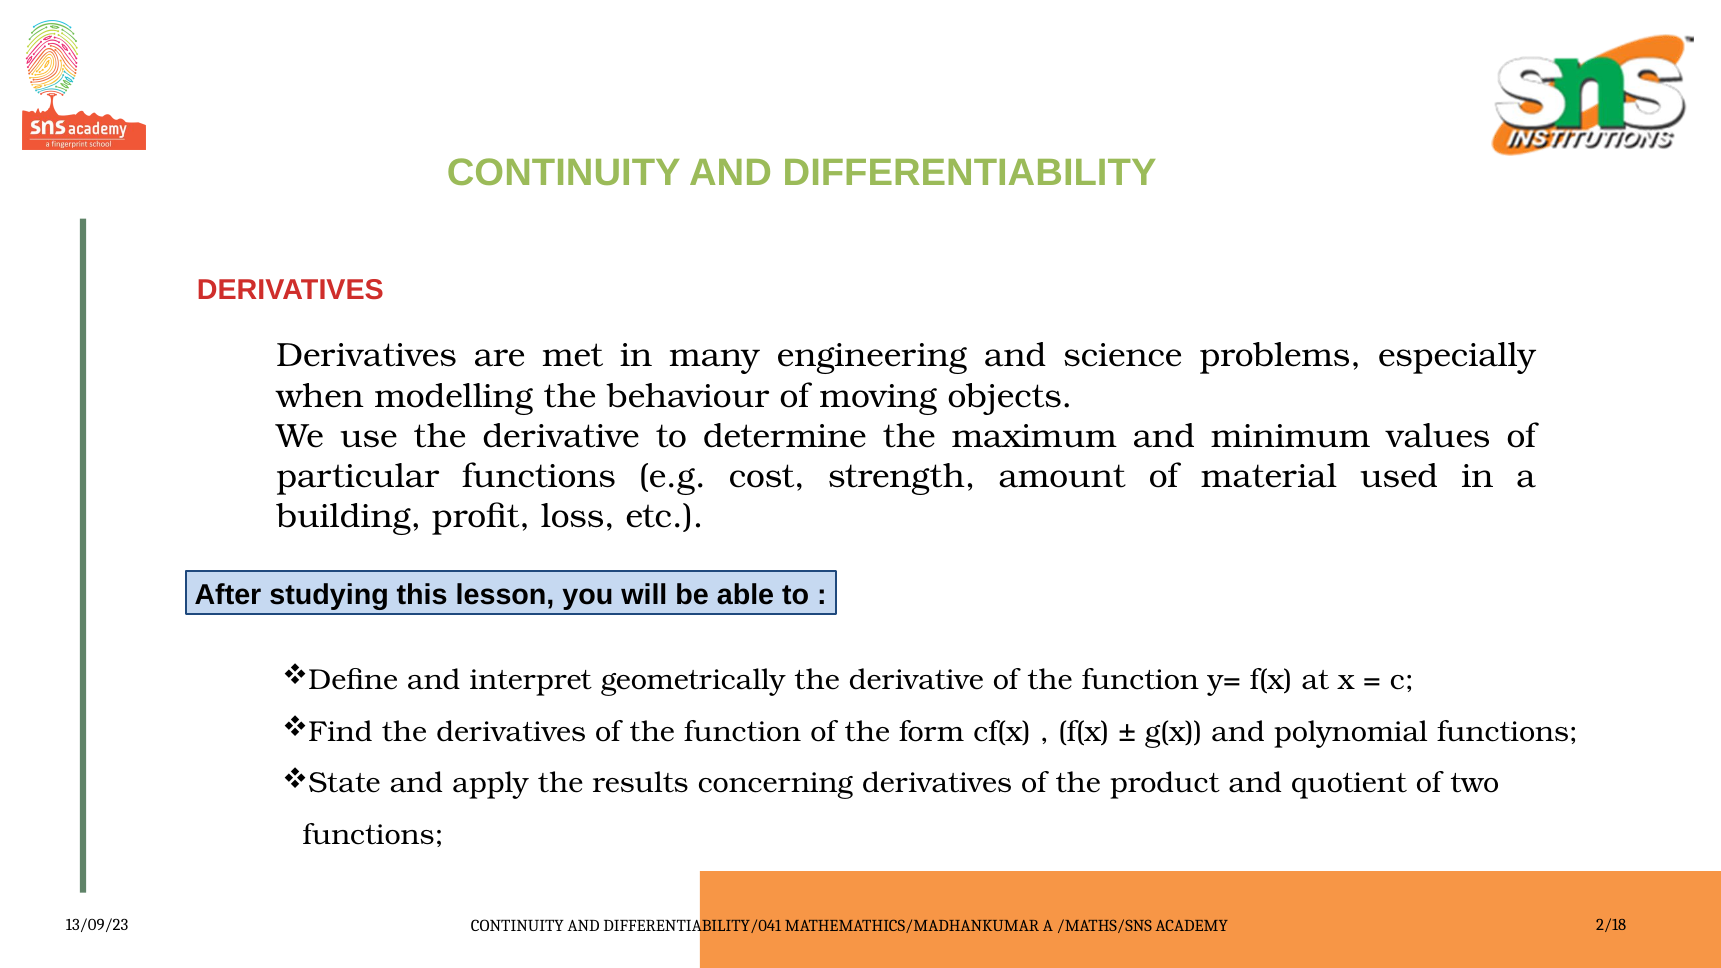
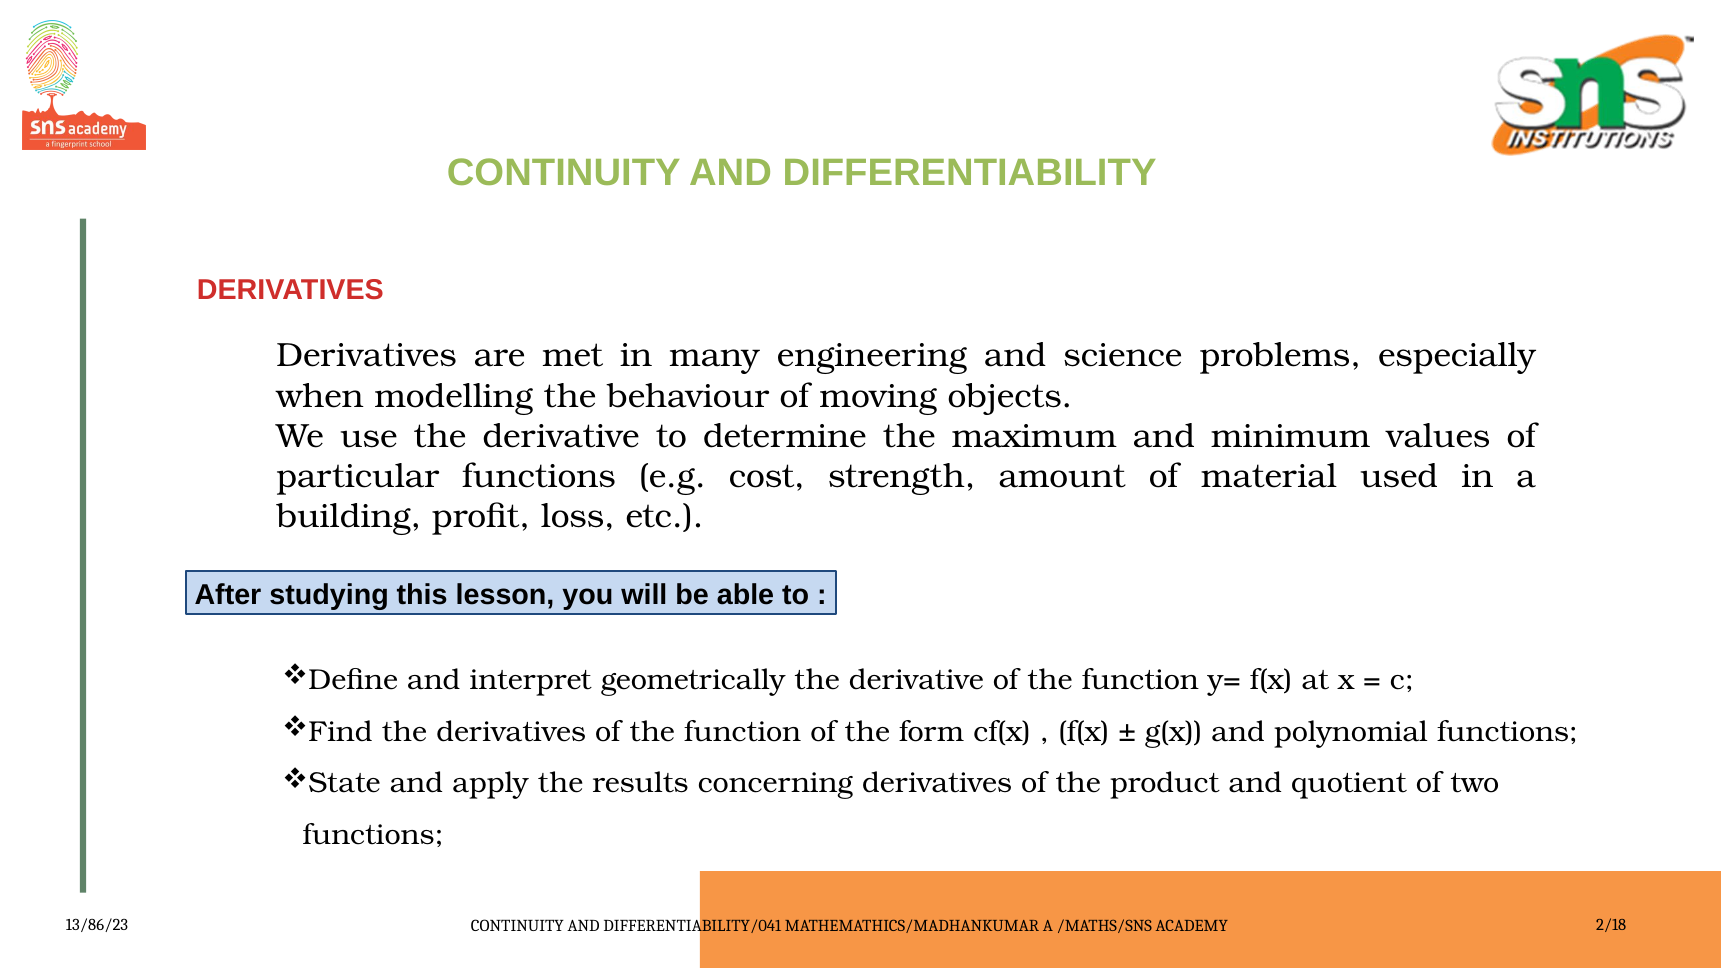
13/09/23: 13/09/23 -> 13/86/23
